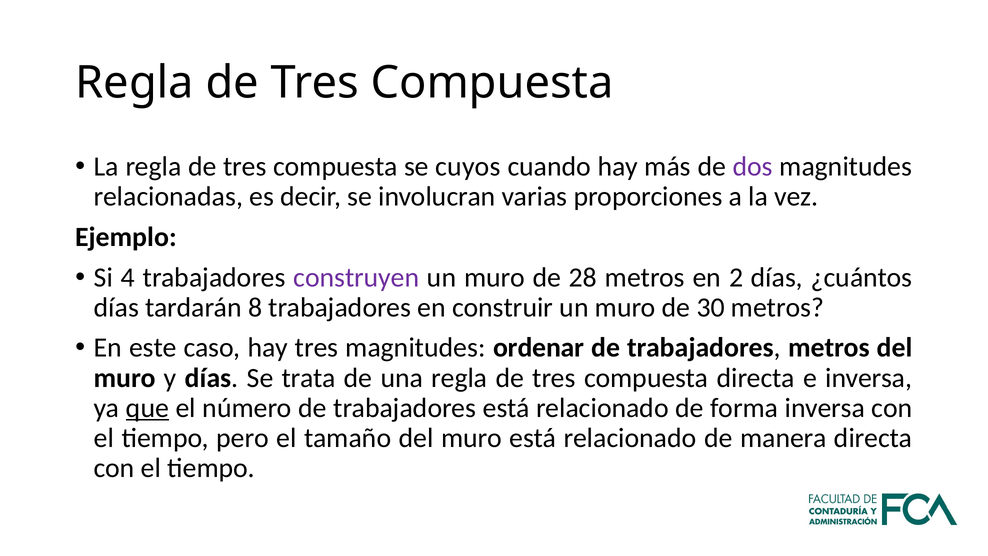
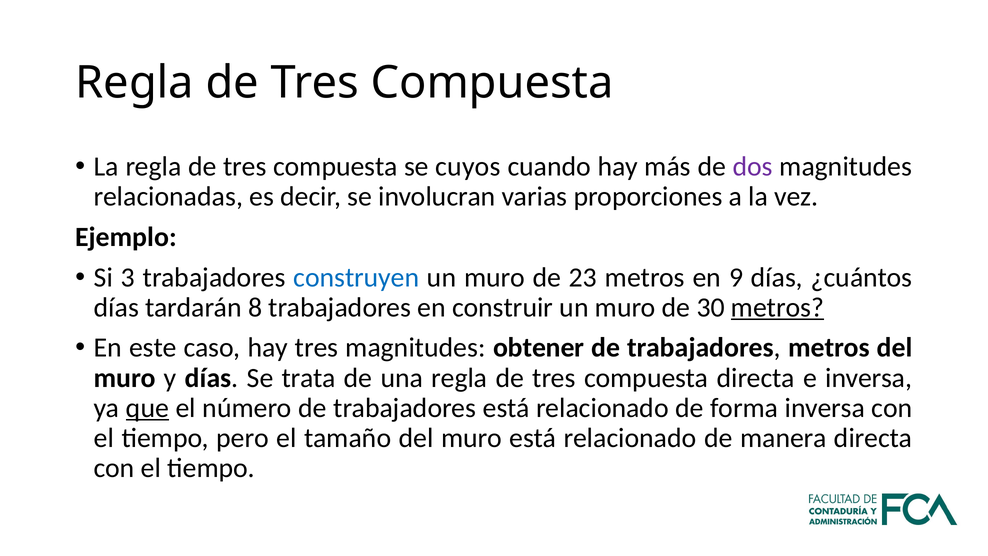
4: 4 -> 3
construyen colour: purple -> blue
28: 28 -> 23
2: 2 -> 9
metros at (777, 307) underline: none -> present
ordenar: ordenar -> obtener
